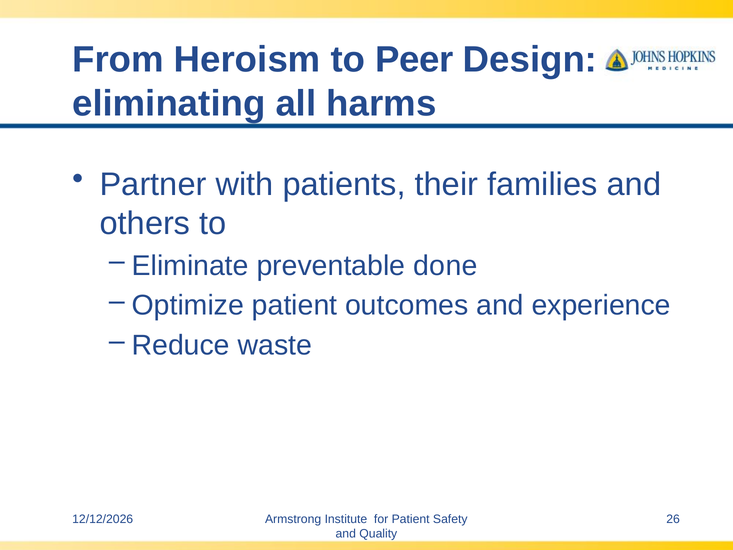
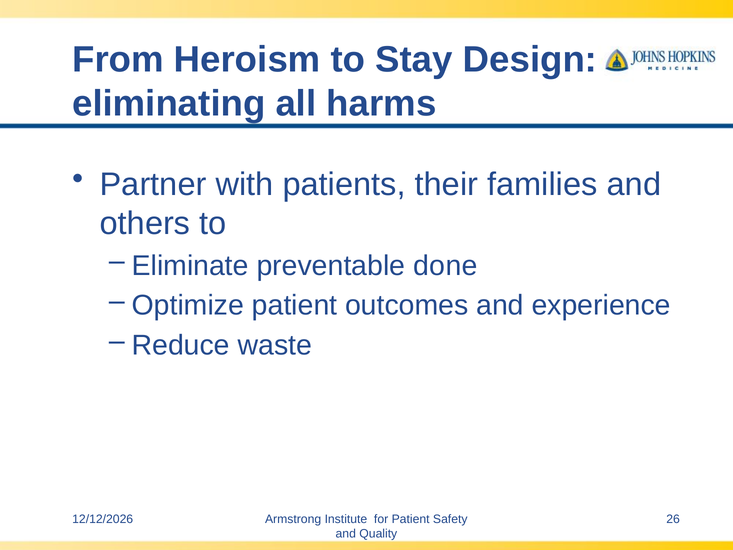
Peer: Peer -> Stay
